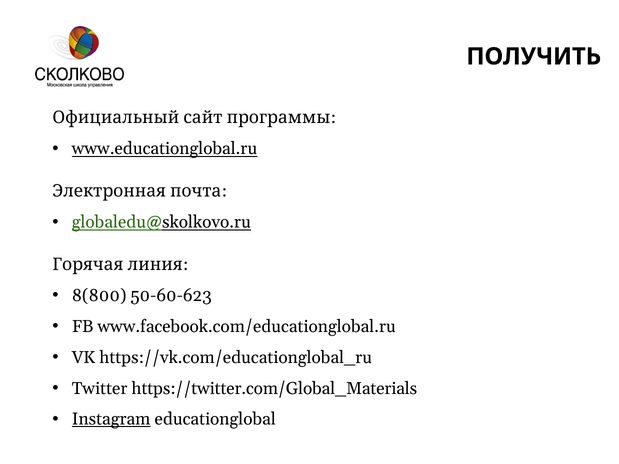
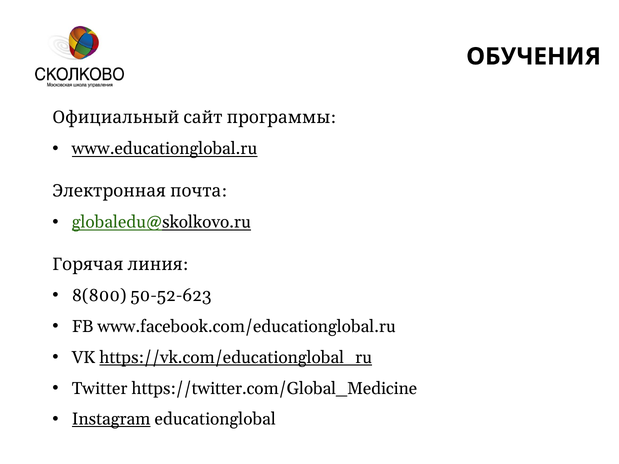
ПОЛУЧИТЬ: ПОЛУЧИТЬ -> ОБУЧЕНИЯ
50-60-623: 50-60-623 -> 50-52-623
https://vk.com/educationglobal_ru underline: none -> present
https://twitter.com/Global_Materials: https://twitter.com/Global_Materials -> https://twitter.com/Global_Medicine
